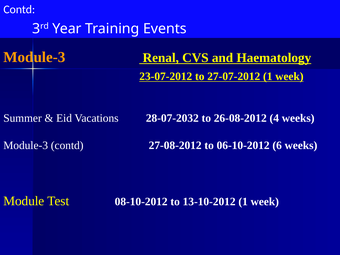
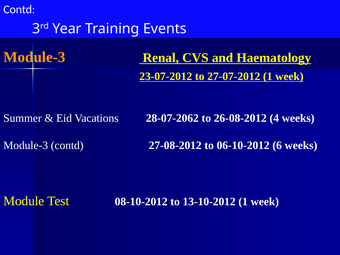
28-07-2032: 28-07-2032 -> 28-07-2062
